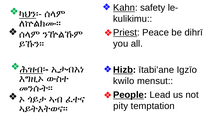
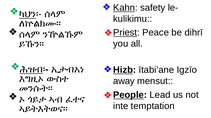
kwilo: kwilo -> away
pity: pity -> inte
